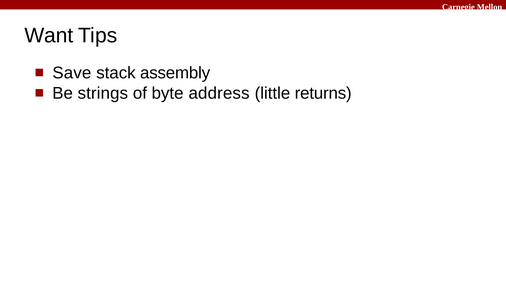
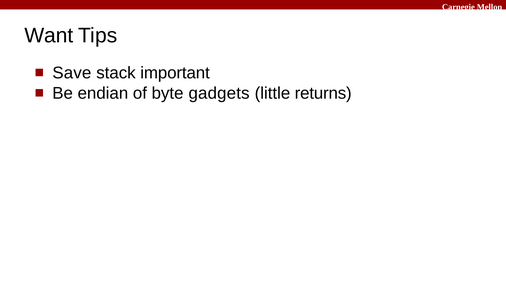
assembly: assembly -> important
strings: strings -> endian
address: address -> gadgets
